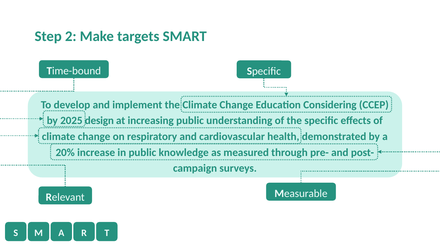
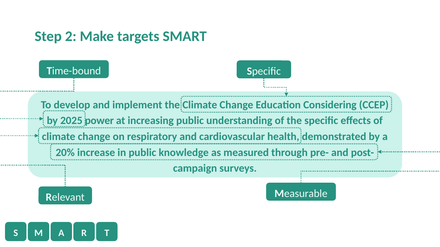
design: design -> power
